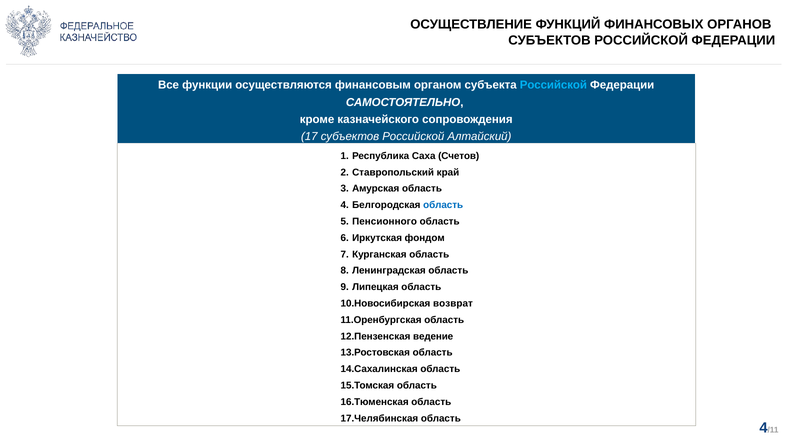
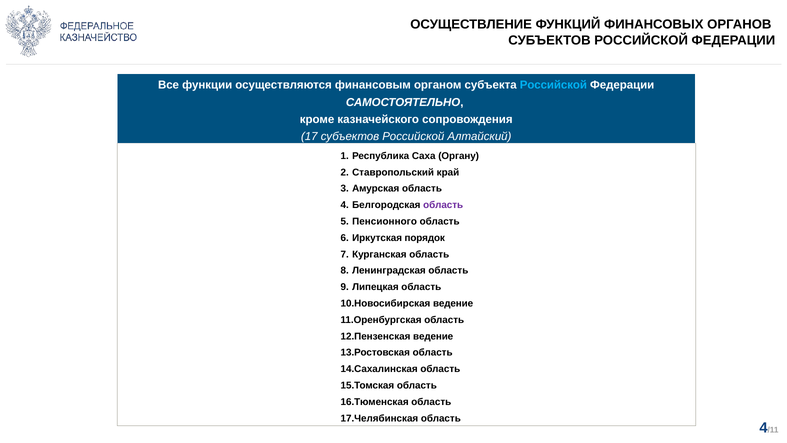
Счетов: Счетов -> Органу
область at (443, 205) colour: blue -> purple
фондом: фондом -> порядок
возврат at (453, 303): возврат -> ведение
